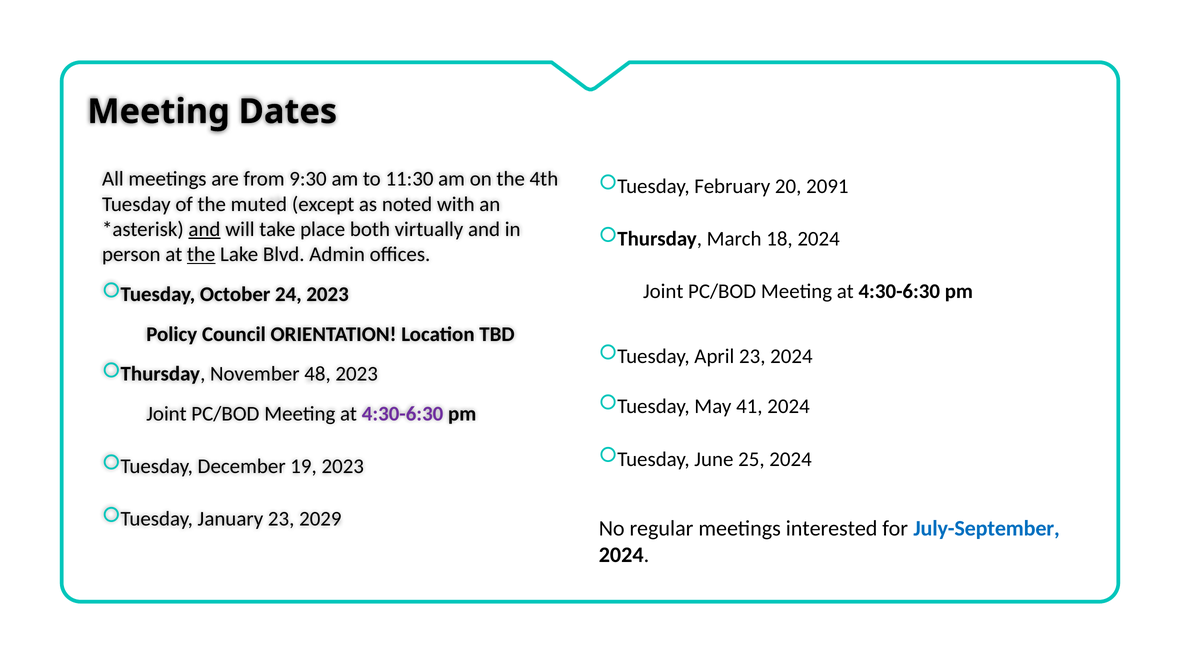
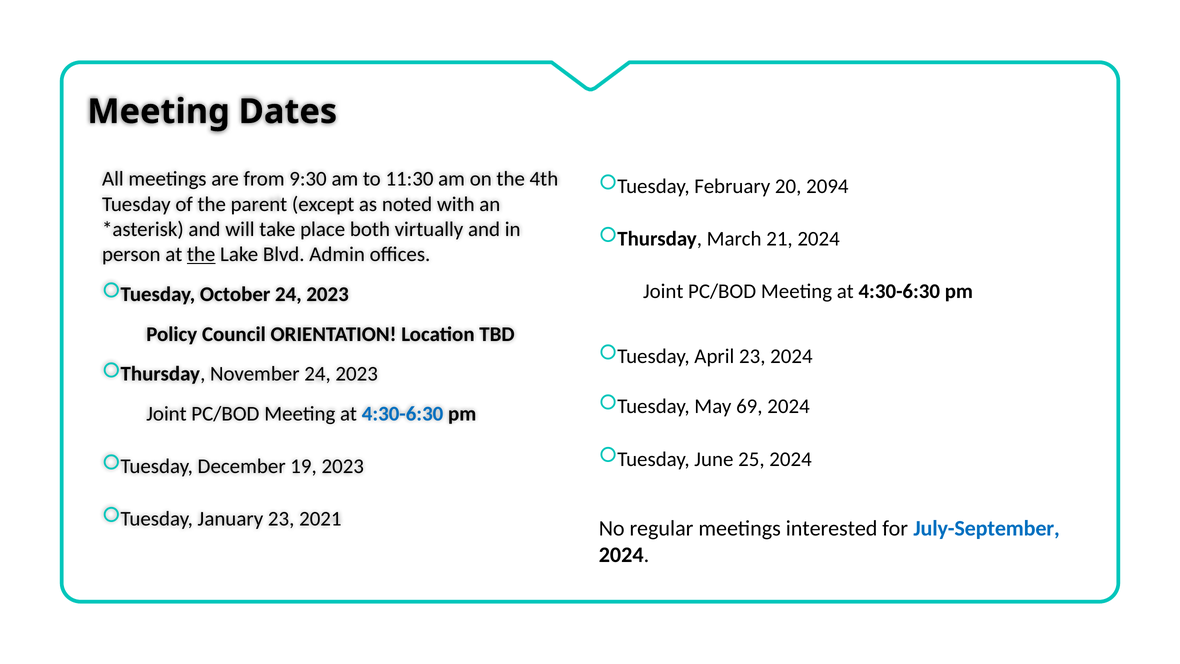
2091: 2091 -> 2094
muted: muted -> parent
and at (204, 229) underline: present -> none
18: 18 -> 21
November 48: 48 -> 24
41: 41 -> 69
4:30-6:30 at (403, 414) colour: purple -> blue
2029: 2029 -> 2021
